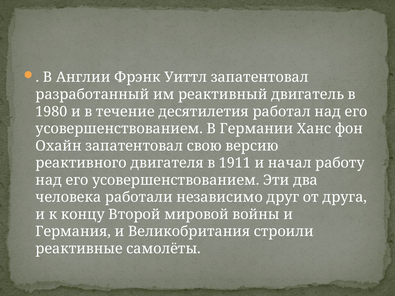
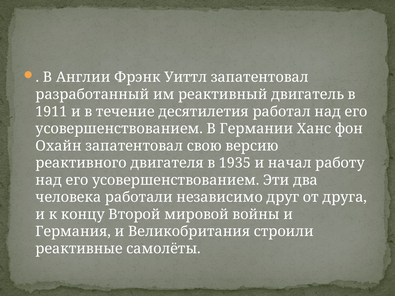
1980: 1980 -> 1911
1911: 1911 -> 1935
